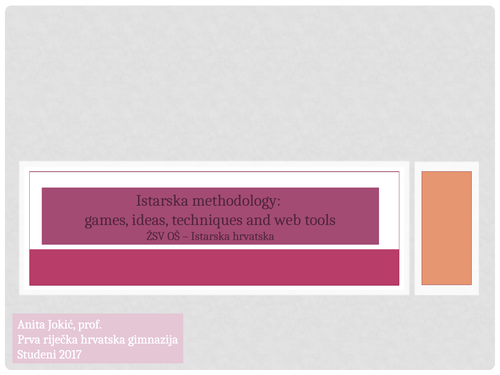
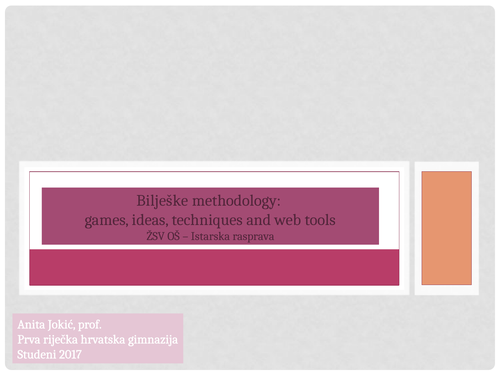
Istarska at (162, 201): Istarska -> Bilješke
Istarska hrvatska: hrvatska -> rasprava
